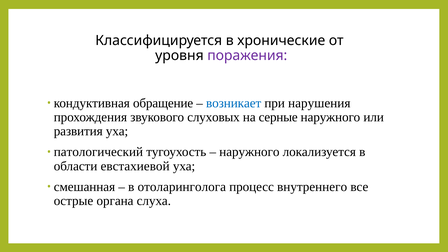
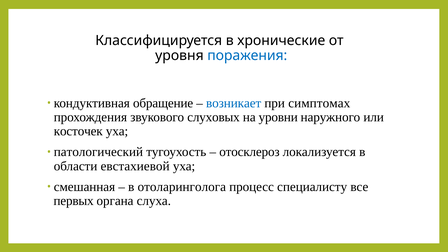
поражения colour: purple -> blue
нарушения: нарушения -> симптомах
серные: серные -> уровни
развития: развития -> косточек
наружного at (249, 152): наружного -> отосклероз
внутреннего: внутреннего -> специалисту
острые: острые -> первых
